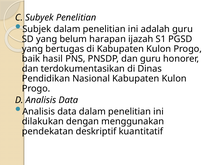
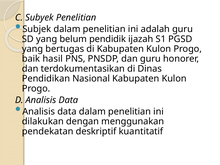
harapan: harapan -> pendidik
